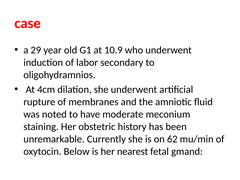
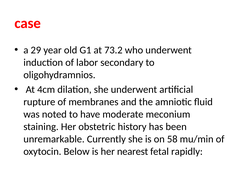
10.9: 10.9 -> 73.2
62: 62 -> 58
gmand: gmand -> rapidly
